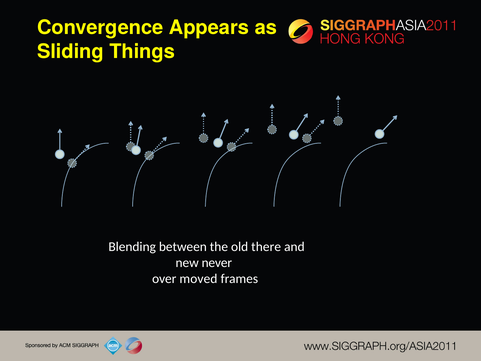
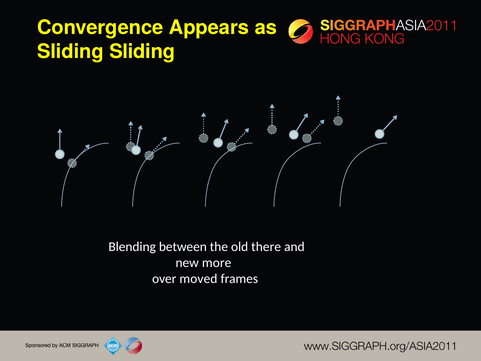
Sliding Things: Things -> Sliding
never: never -> more
